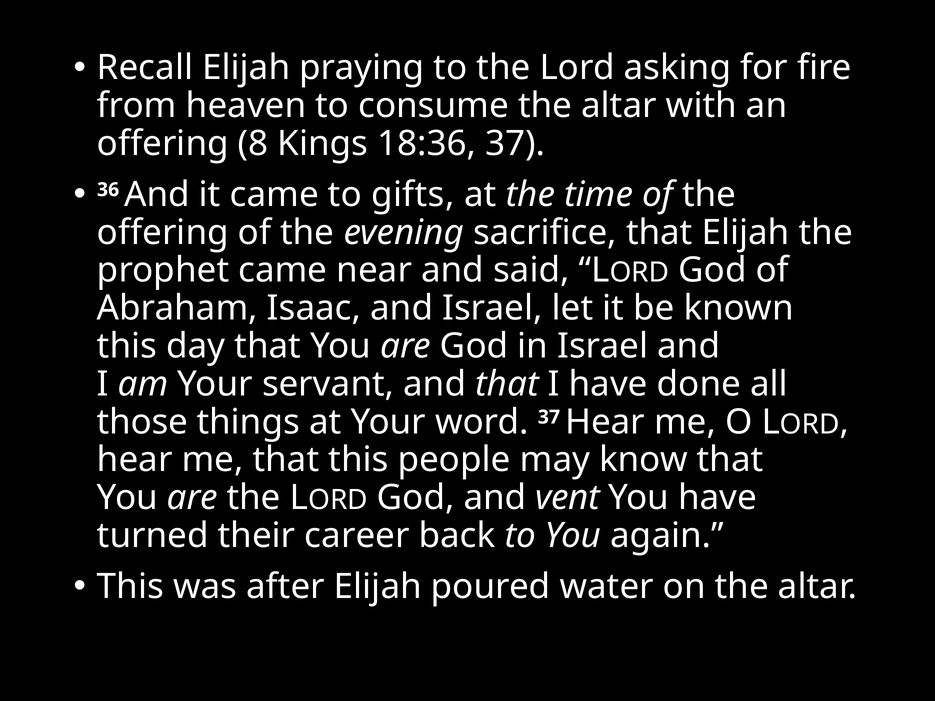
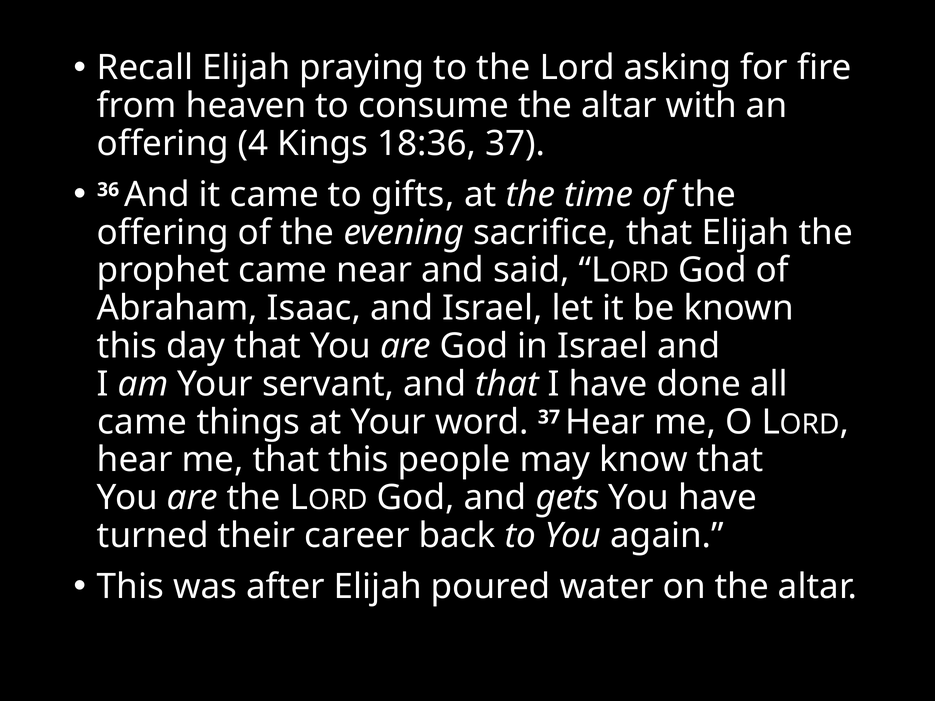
8: 8 -> 4
those at (142, 422): those -> came
vent: vent -> gets
